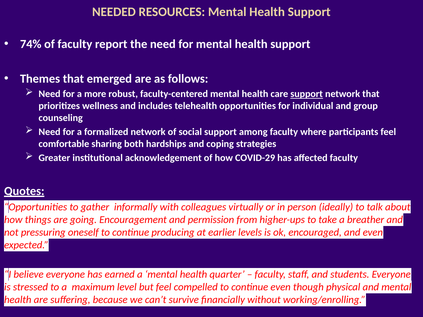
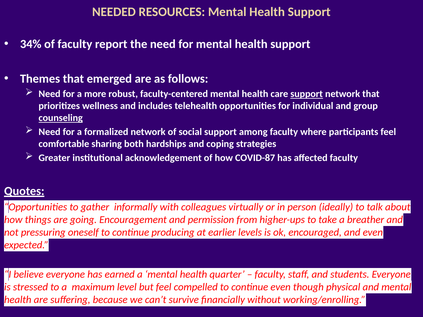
74%: 74% -> 34%
counseling underline: none -> present
COVID-29: COVID-29 -> COVID-87
